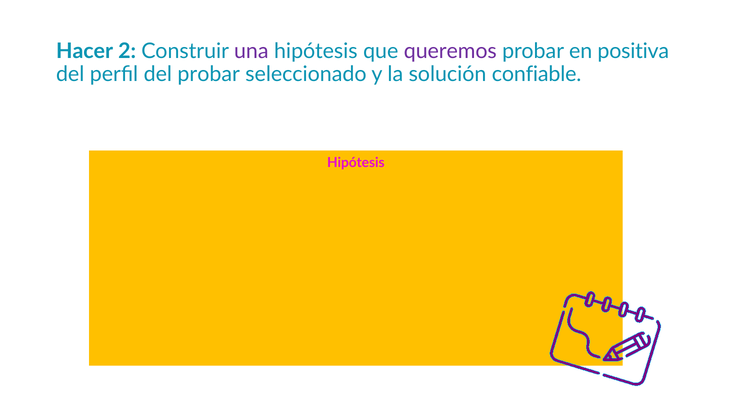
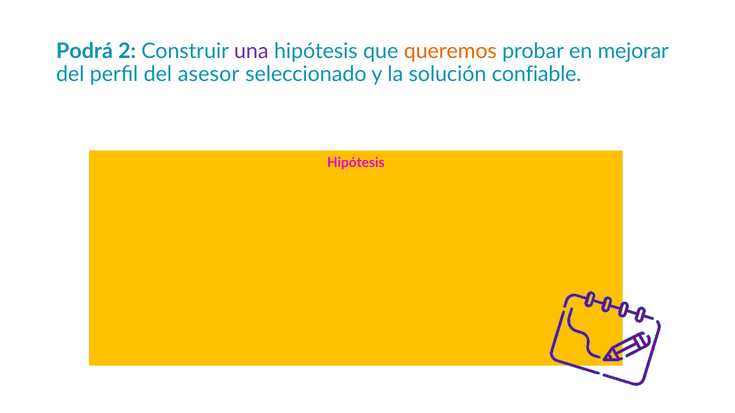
Hacer: Hacer -> Podrá
queremos colour: purple -> orange
positiva: positiva -> mejorar
del probar: probar -> asesor
